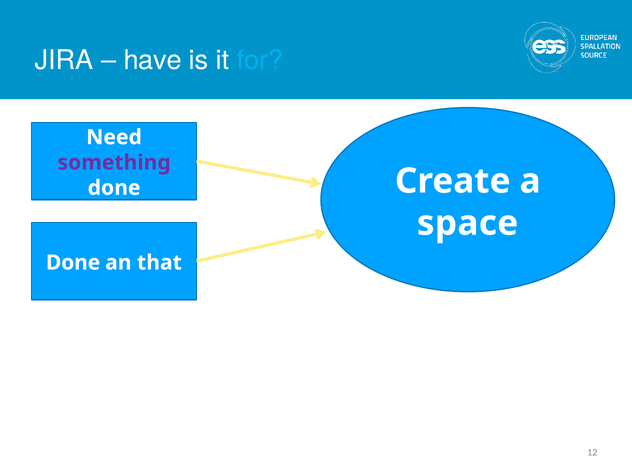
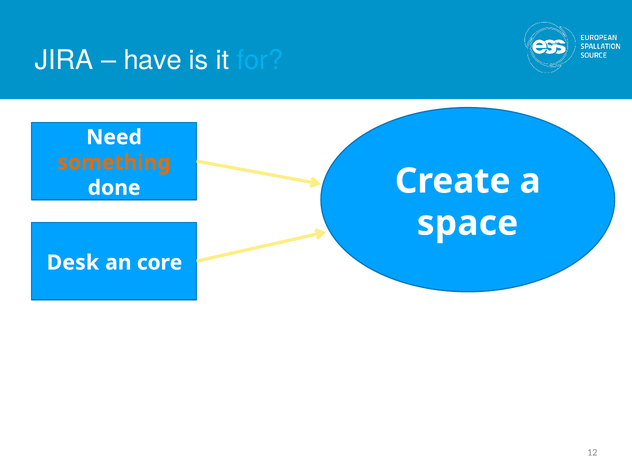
something colour: purple -> orange
Done at (73, 263): Done -> Desk
that: that -> core
